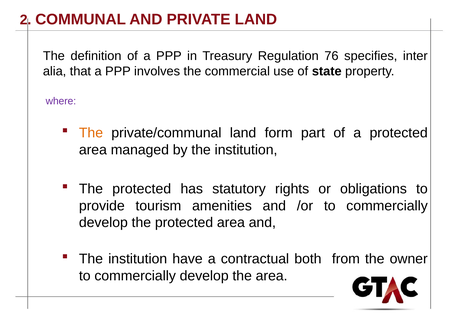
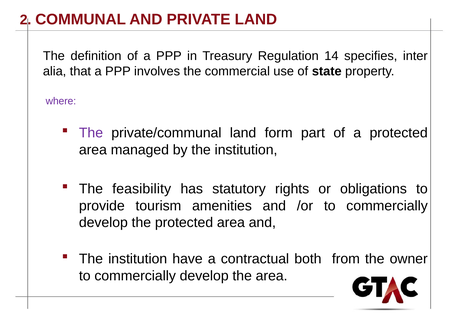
76: 76 -> 14
The at (91, 133) colour: orange -> purple
protected at (142, 189): protected -> feasibility
